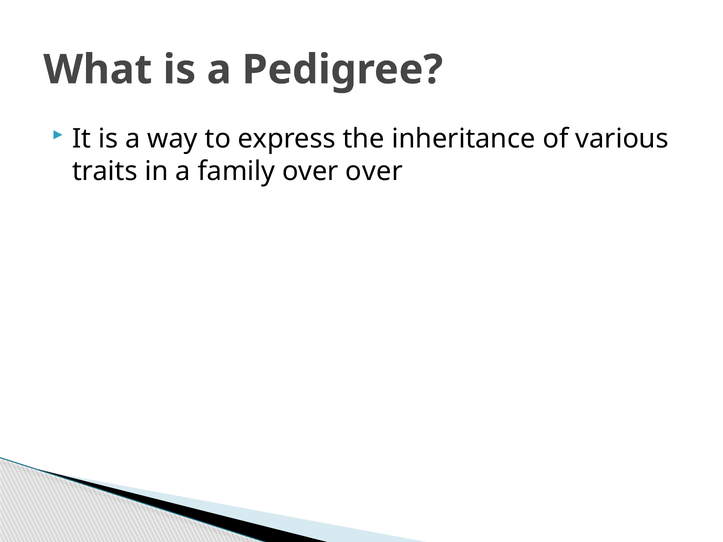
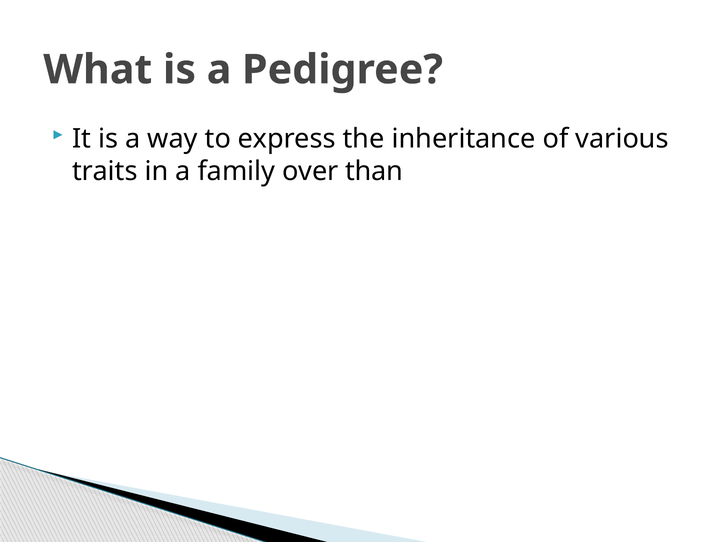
over over: over -> than
